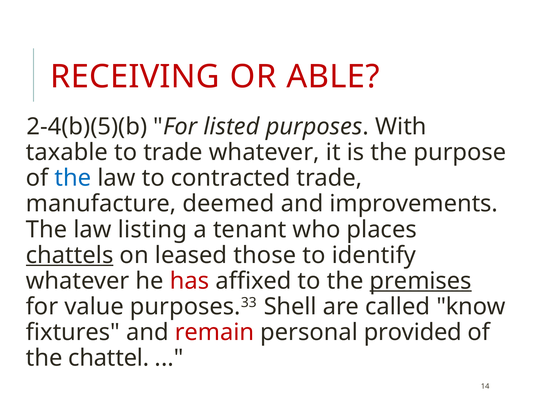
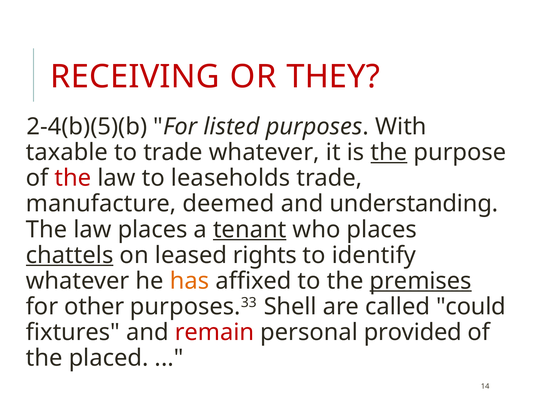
ABLE: ABLE -> THEY
the at (389, 153) underline: none -> present
the at (73, 178) colour: blue -> red
contracted: contracted -> leaseholds
improvements: improvements -> understanding
law listing: listing -> places
tenant underline: none -> present
those: those -> rights
has colour: red -> orange
value: value -> other
know: know -> could
chattel: chattel -> placed
